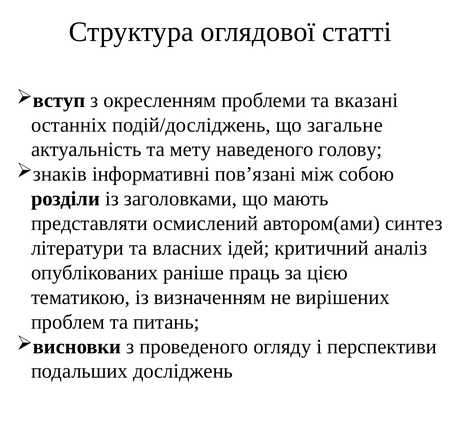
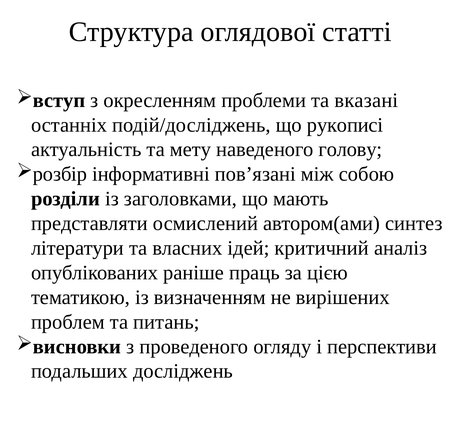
загальне: загальне -> рукописі
знаків: знаків -> розбір
